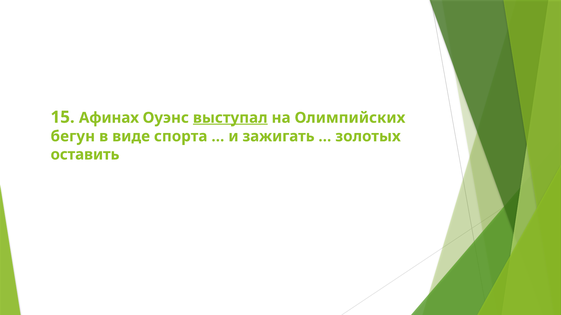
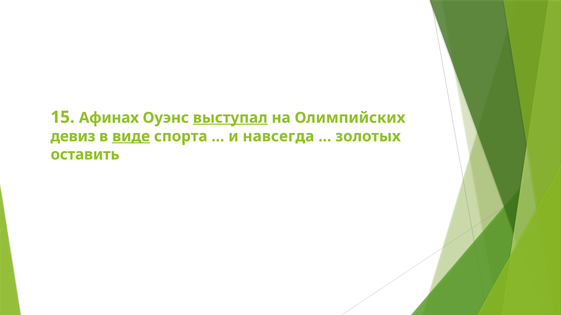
бегун: бегун -> девиз
виде underline: none -> present
зажигать: зажигать -> навсегда
